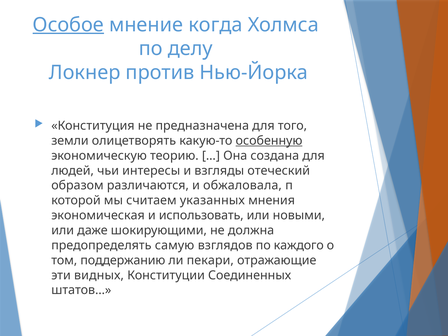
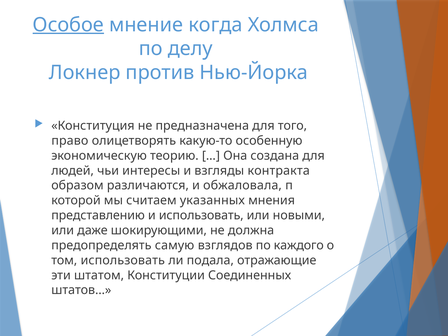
земли: земли -> право
особенную underline: present -> none
отеческий: отеческий -> контракта
экономическая: экономическая -> представлению
том поддержанию: поддержанию -> использовать
пекари: пекари -> подала
видных: видных -> штатом
